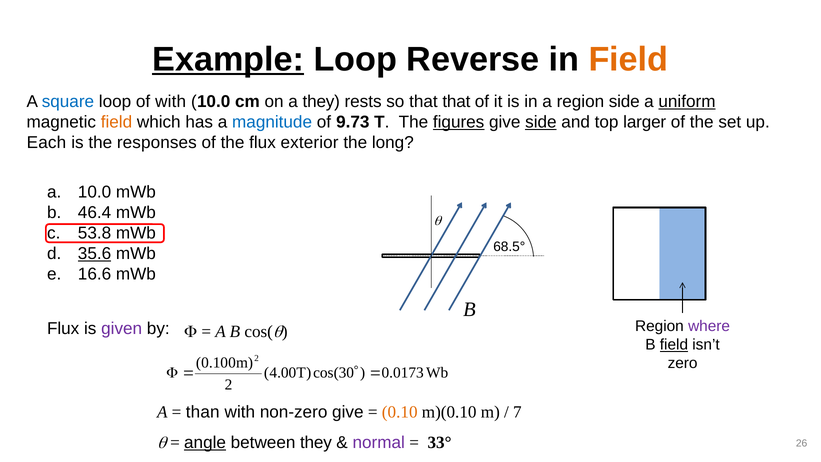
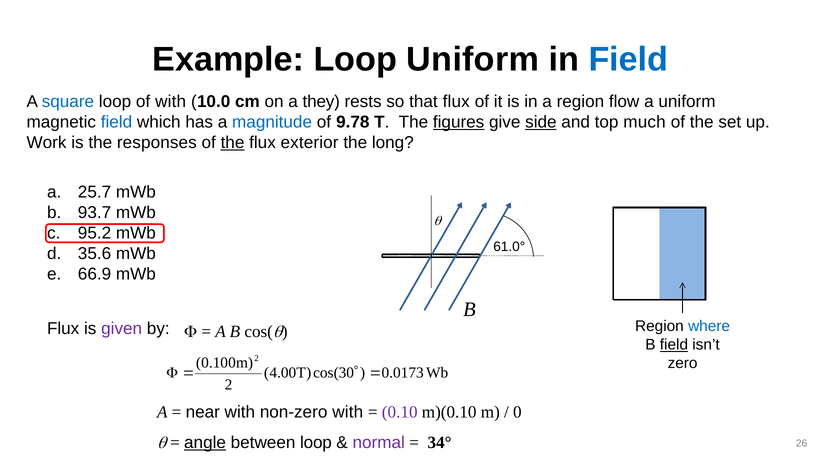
Example underline: present -> none
Loop Reverse: Reverse -> Uniform
Field at (628, 59) colour: orange -> blue
that that: that -> flux
region side: side -> flow
uniform at (687, 102) underline: present -> none
field at (116, 122) colour: orange -> blue
9.73: 9.73 -> 9.78
larger: larger -> much
Each: Each -> Work
the at (233, 143) underline: none -> present
a 10.0: 10.0 -> 25.7
46.4: 46.4 -> 93.7
53.8: 53.8 -> 95.2
68.5°: 68.5° -> 61.0°
35.6 underline: present -> none
16.6: 16.6 -> 66.9
where colour: purple -> blue
than: than -> near
non-zero give: give -> with
0.10 colour: orange -> purple
7 at (517, 412): 7 -> 0
between they: they -> loop
33°: 33° -> 34°
